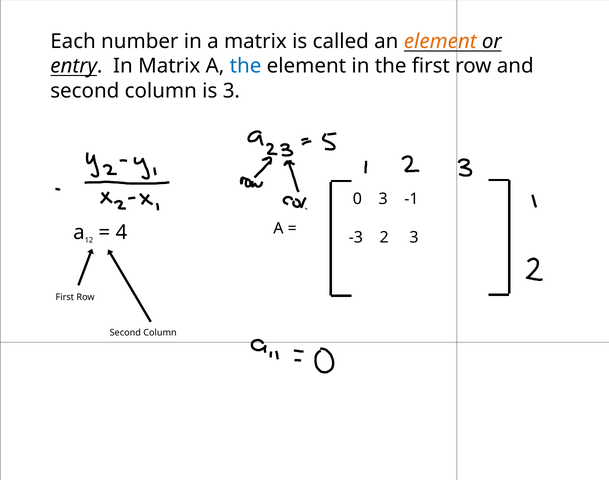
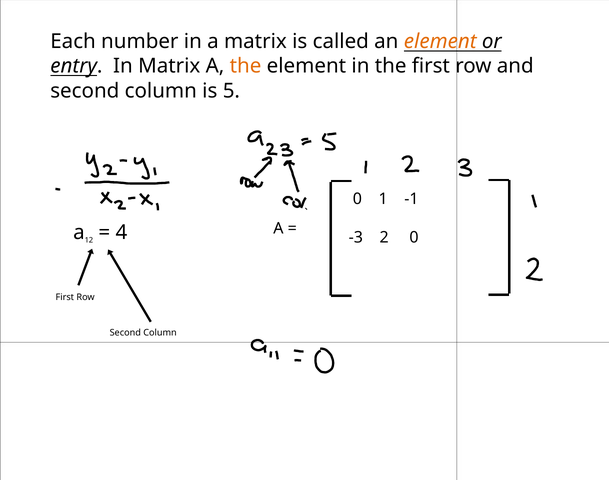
the at (246, 66) colour: blue -> orange
is 3: 3 -> 5
0 3: 3 -> 1
2 3: 3 -> 0
